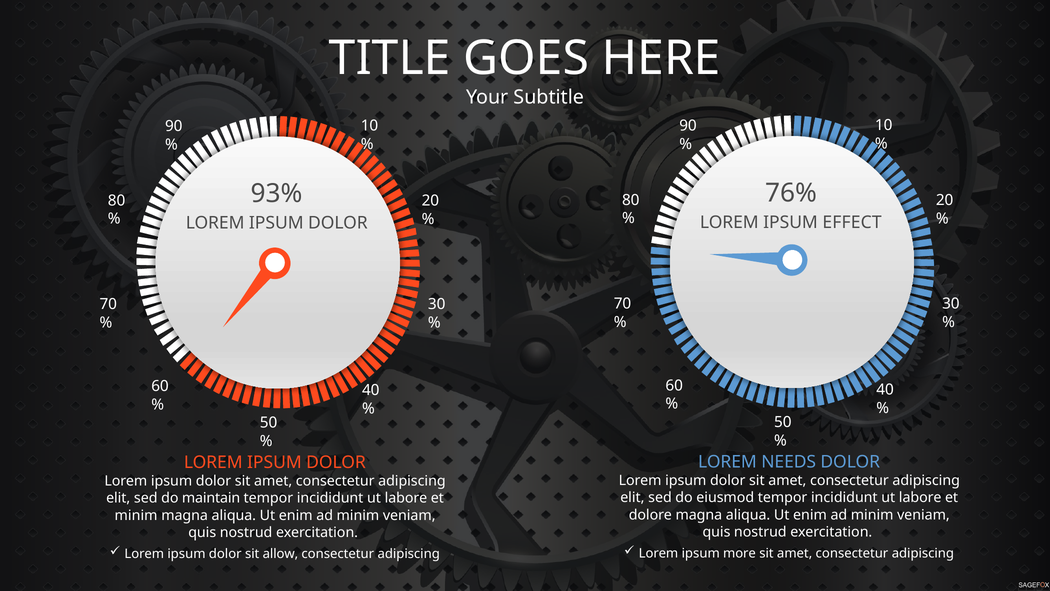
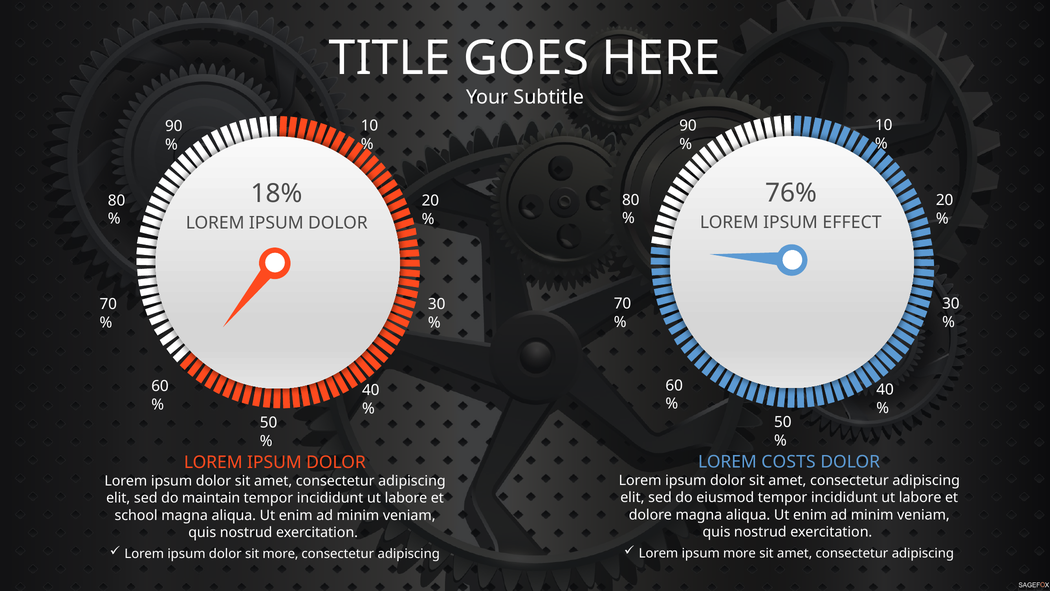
93%: 93% -> 18%
NEEDS: NEEDS -> COSTS
minim at (136, 515): minim -> school
sit allow: allow -> more
